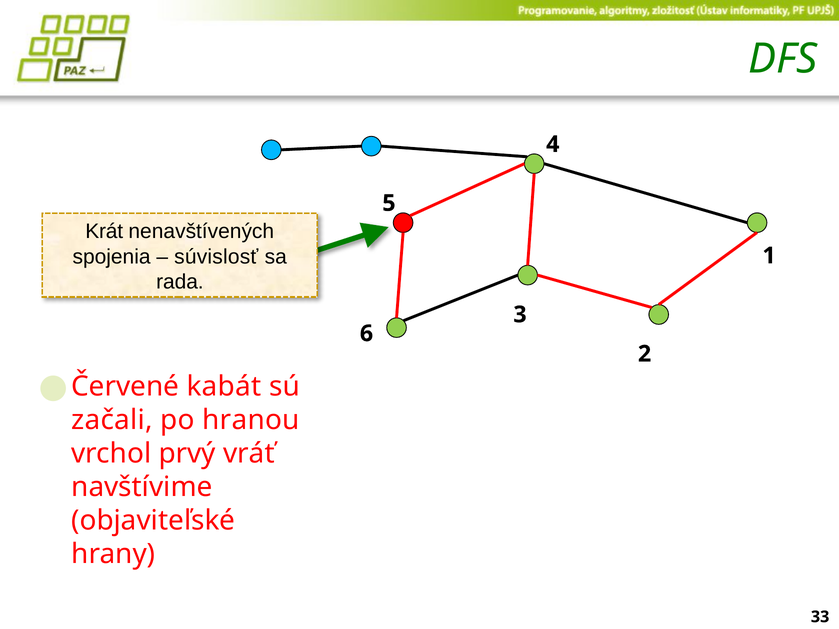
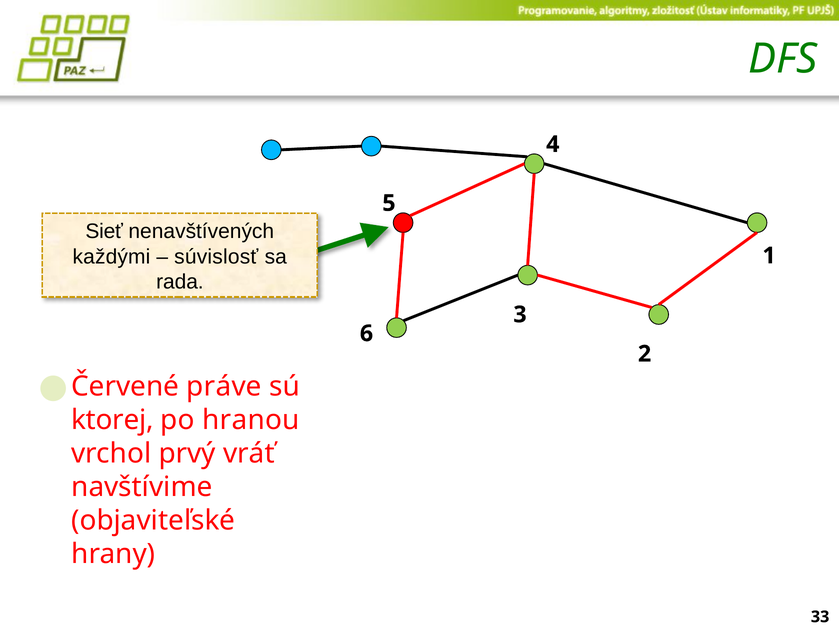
Krát: Krát -> Sieť
spojenia: spojenia -> každými
kabát: kabát -> práve
začali: začali -> ktorej
